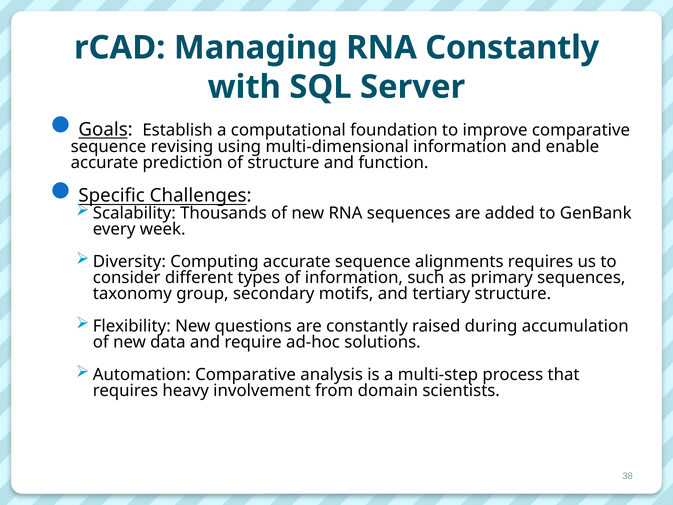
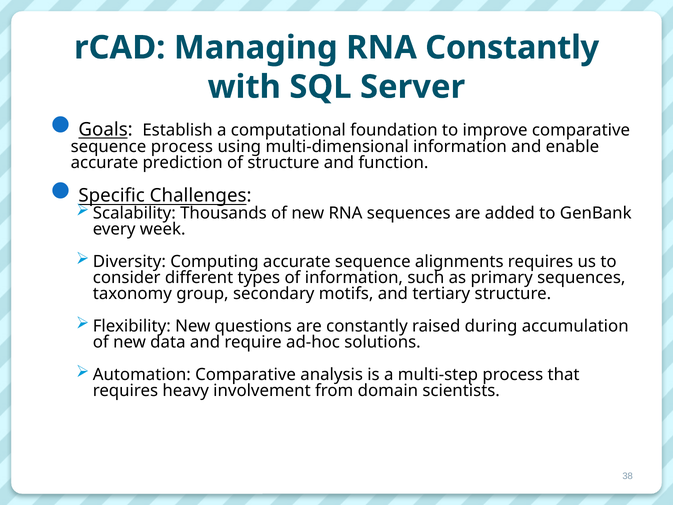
sequence revising: revising -> process
